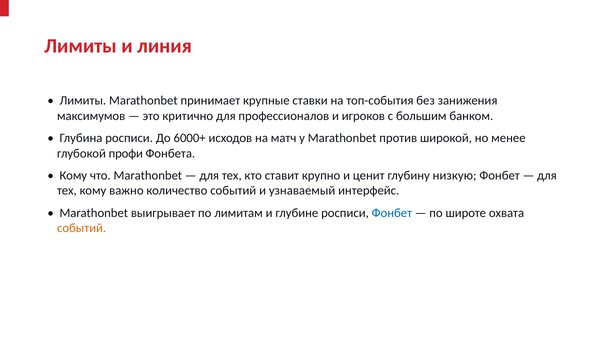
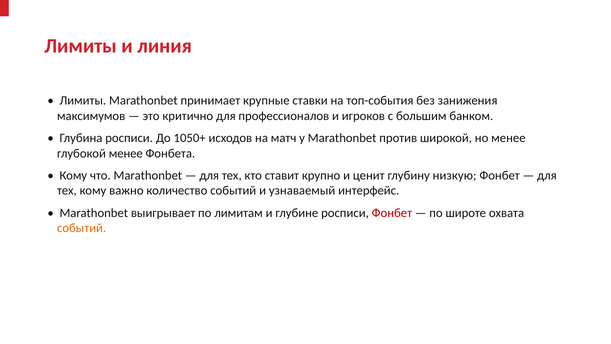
6000+: 6000+ -> 1050+
глубокой профи: профи -> менее
Фонбет at (392, 213) colour: blue -> red
